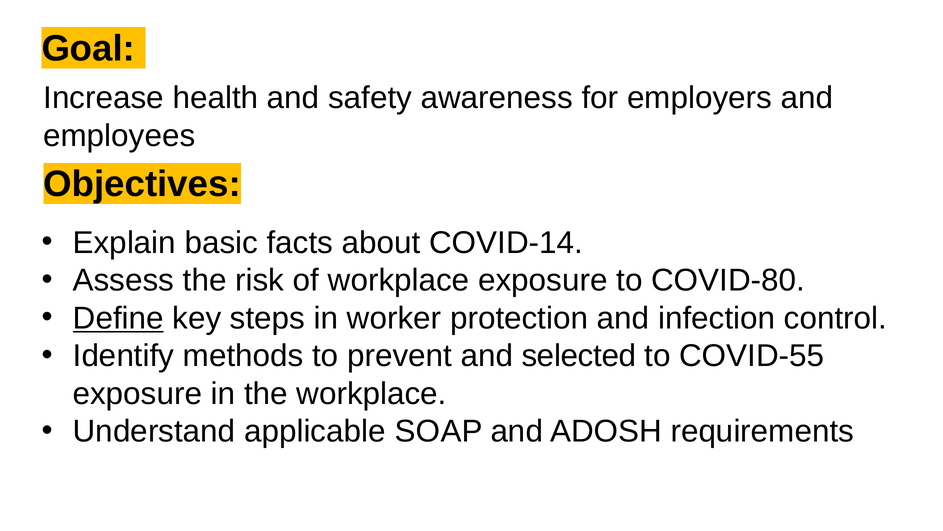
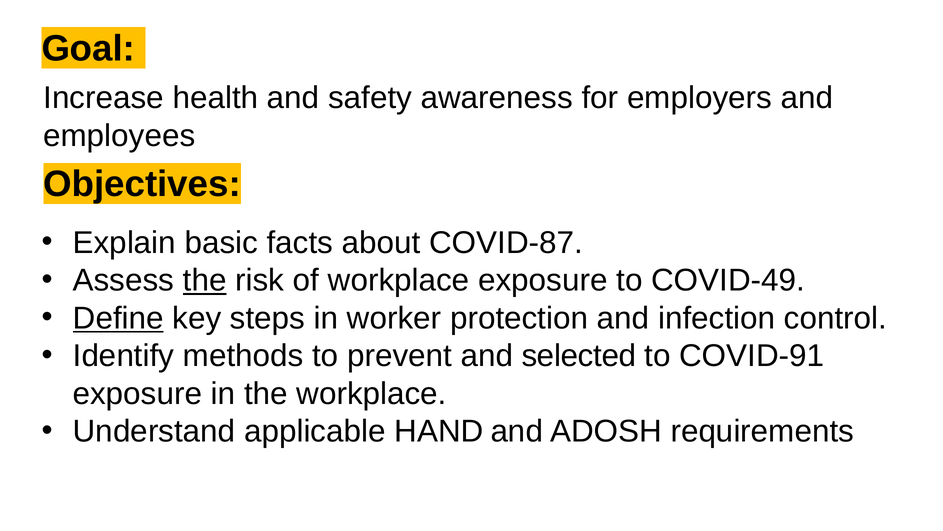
COVID-14: COVID-14 -> COVID-87
the at (205, 280) underline: none -> present
COVID-80: COVID-80 -> COVID-49
COVID-55: COVID-55 -> COVID-91
SOAP: SOAP -> HAND
